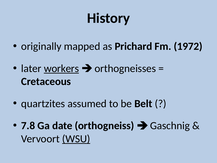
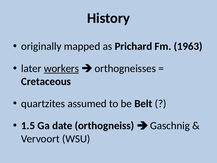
1972: 1972 -> 1963
7.8: 7.8 -> 1.5
WSU underline: present -> none
